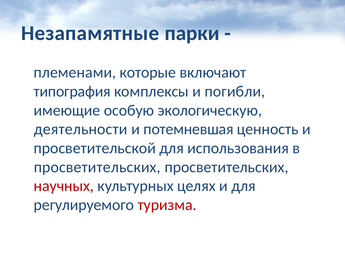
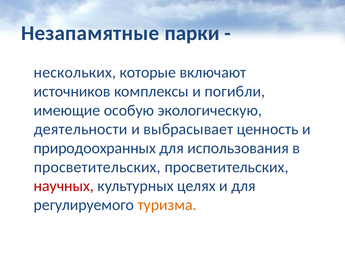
племенами: племенами -> нескольких
типография: типография -> источников
потемневшая: потемневшая -> выбрасывает
просветительской: просветительской -> природоохранных
туризма colour: red -> orange
